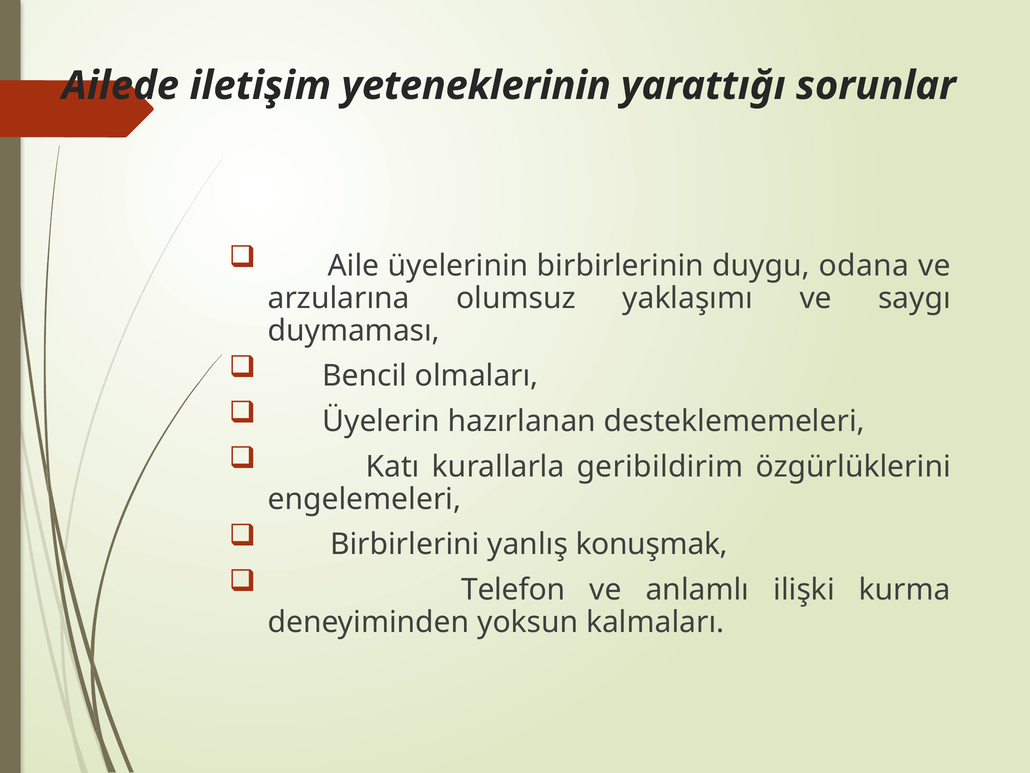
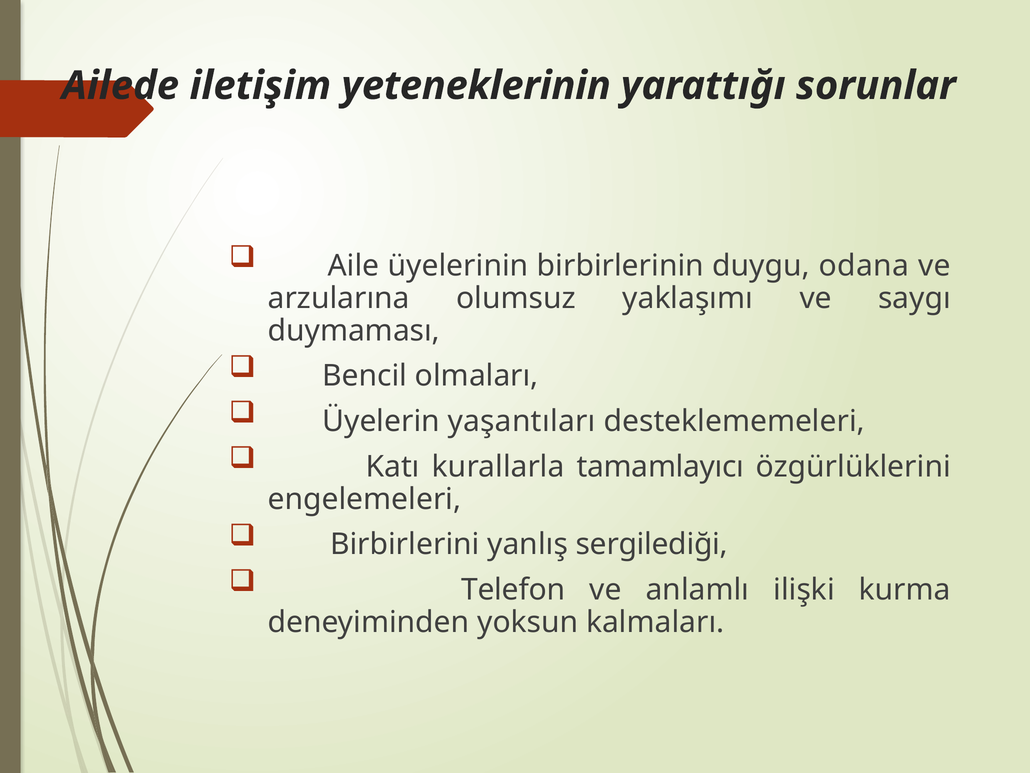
hazırlanan: hazırlanan -> yaşantıları
geribildirim: geribildirim -> tamamlayıcı
konuşmak: konuşmak -> sergilediği
